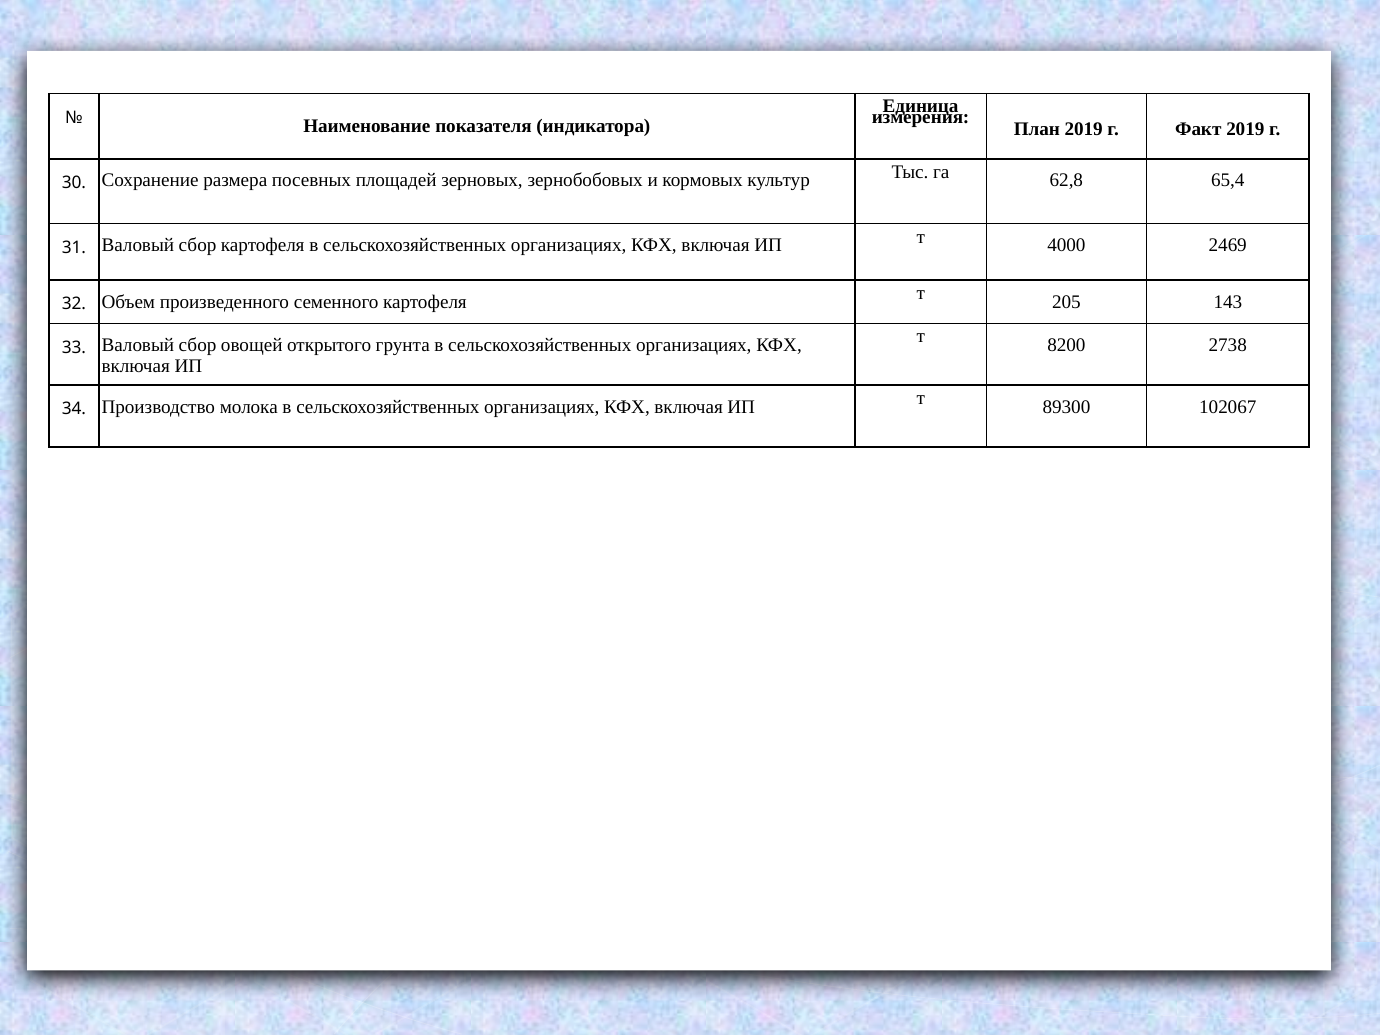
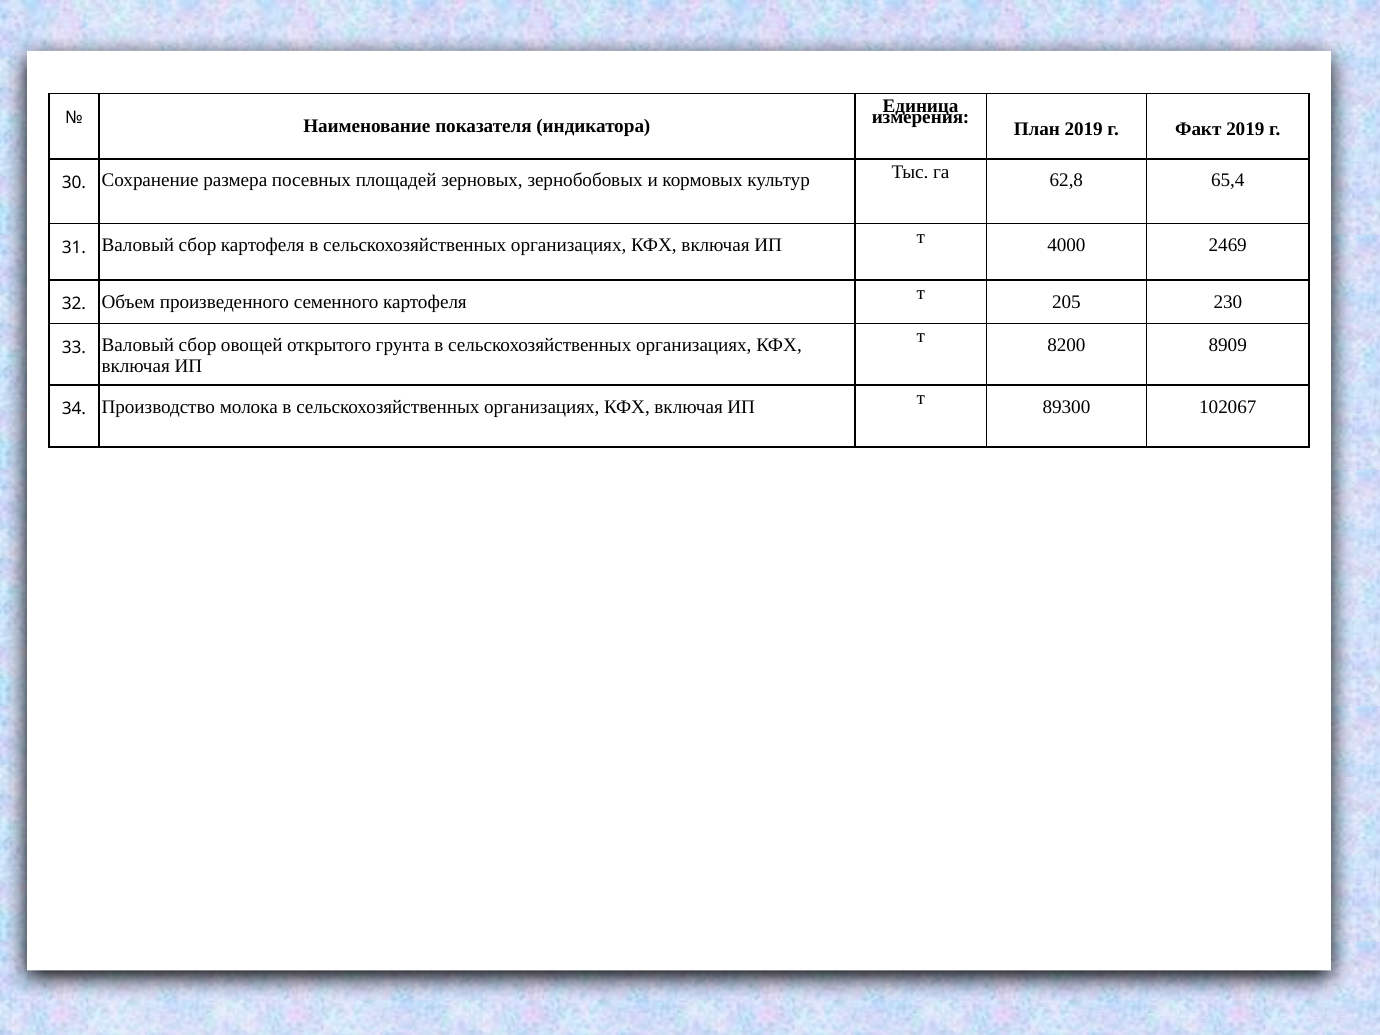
143: 143 -> 230
2738: 2738 -> 8909
